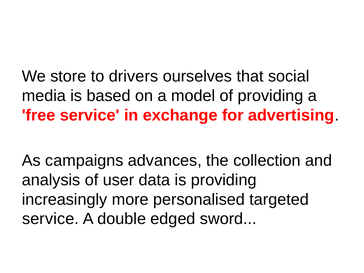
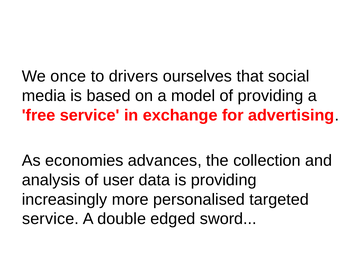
store: store -> once
campaigns: campaigns -> economies
